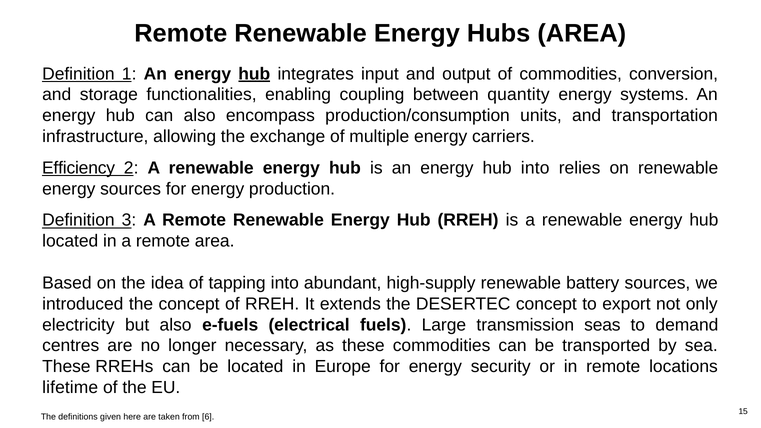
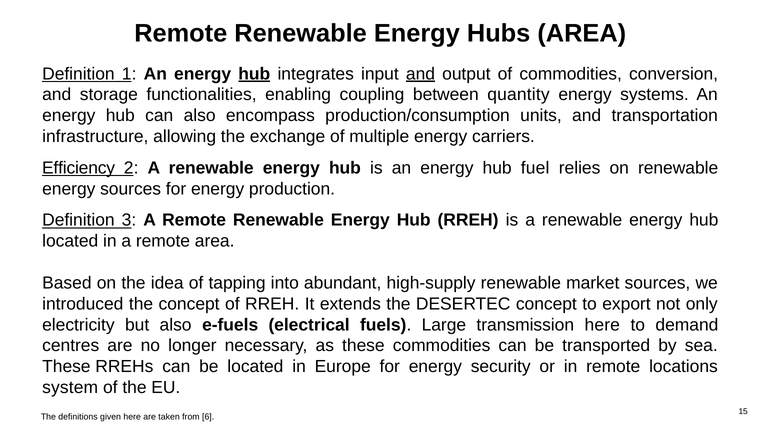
and at (421, 74) underline: none -> present
hub into: into -> fuel
battery: battery -> market
transmission seas: seas -> here
lifetime: lifetime -> system
